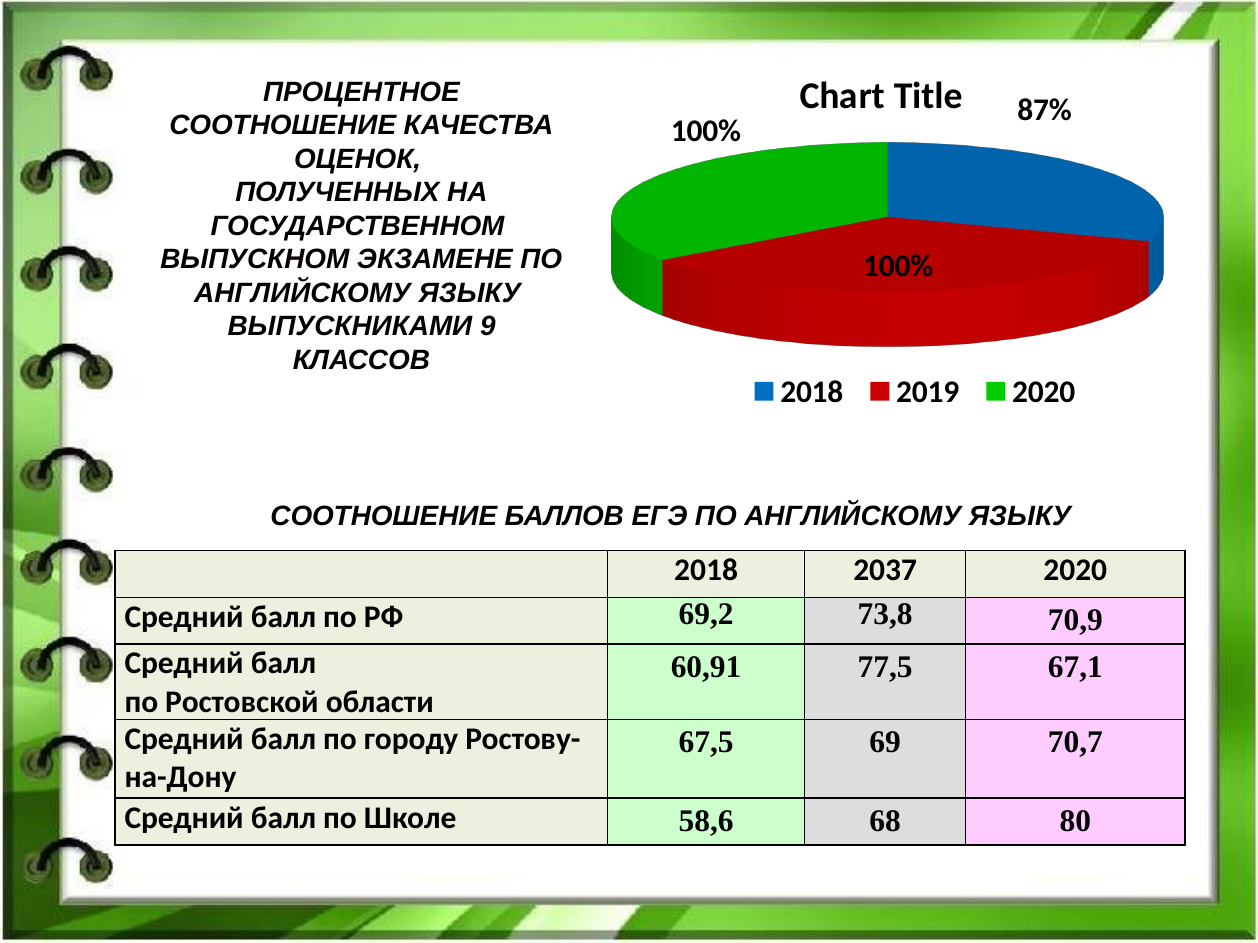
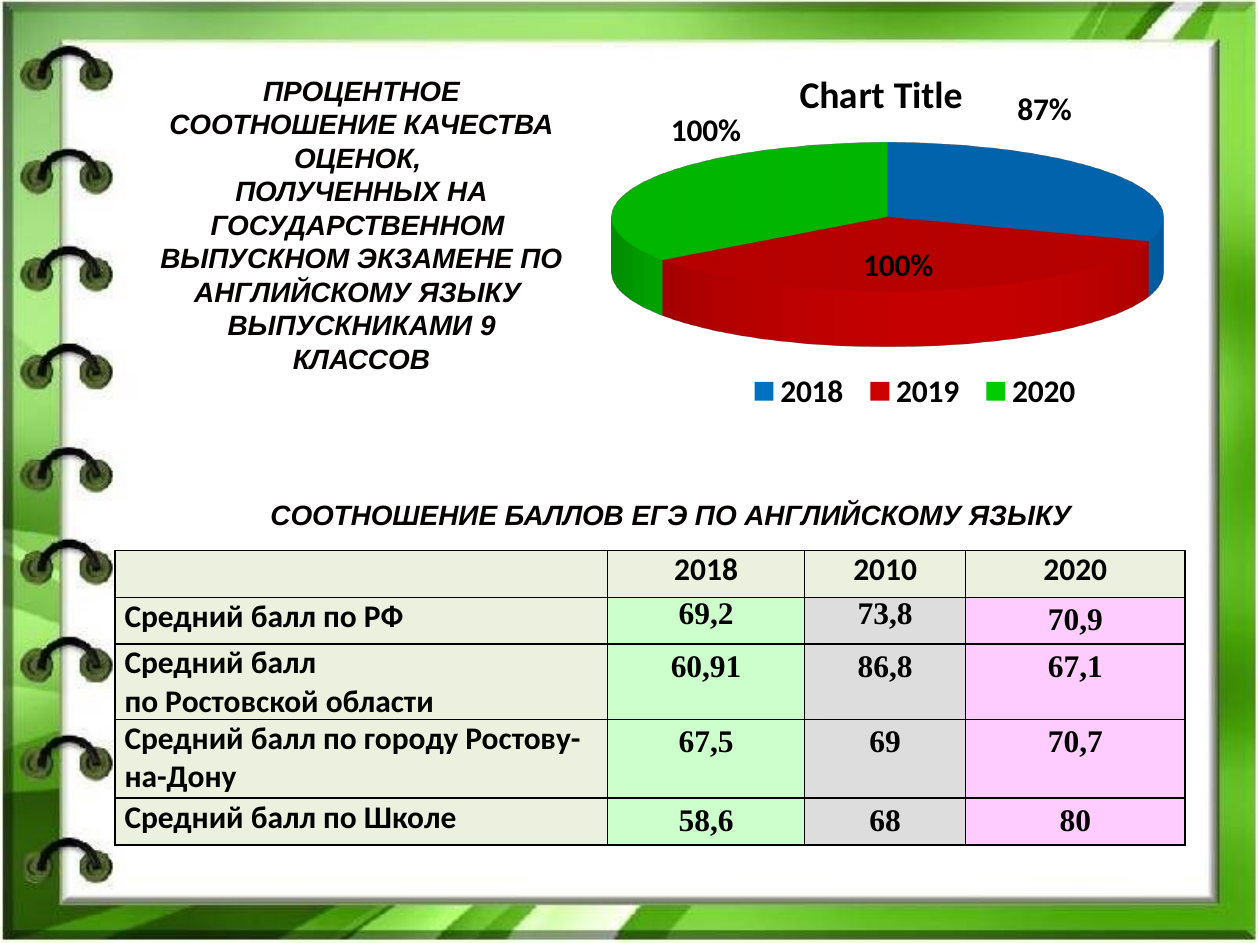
2037: 2037 -> 2010
77,5: 77,5 -> 86,8
